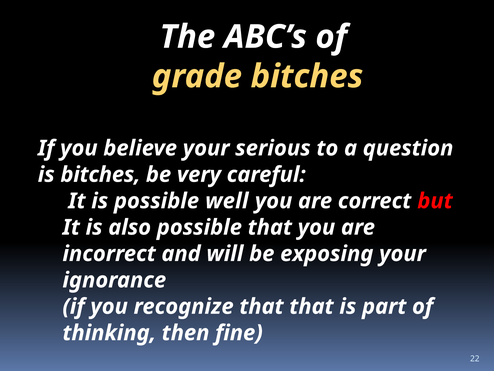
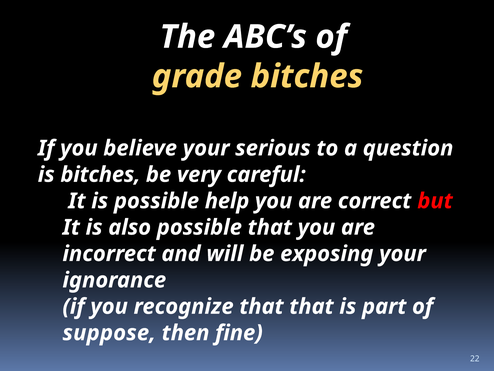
well: well -> help
thinking: thinking -> suppose
